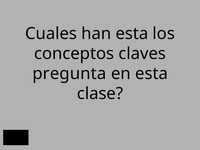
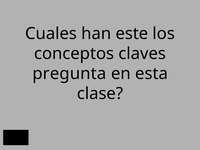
han esta: esta -> este
